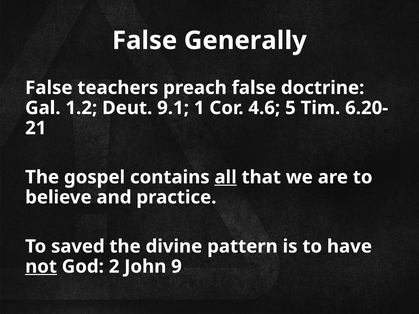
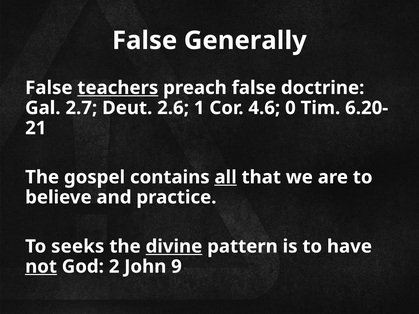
teachers underline: none -> present
1.2: 1.2 -> 2.7
9.1: 9.1 -> 2.6
5: 5 -> 0
saved: saved -> seeks
divine underline: none -> present
